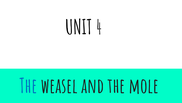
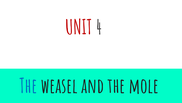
UNIT colour: black -> red
